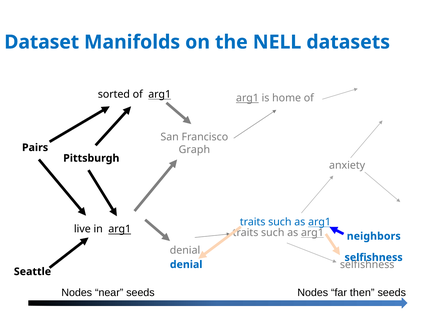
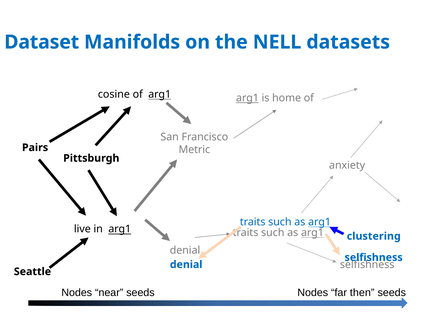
sorted: sorted -> cosine
Graph: Graph -> Metric
neighbors: neighbors -> clustering
